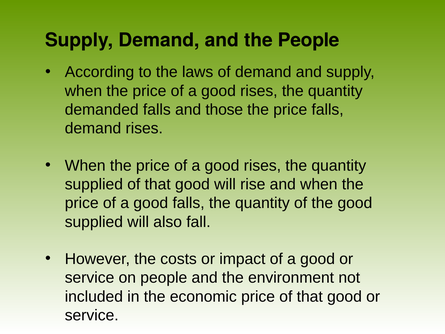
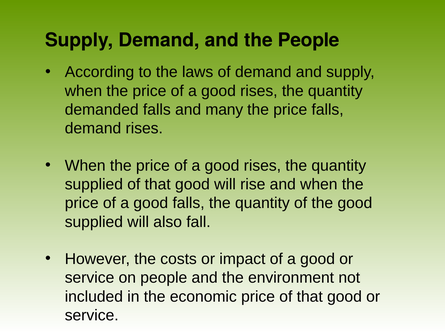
those: those -> many
